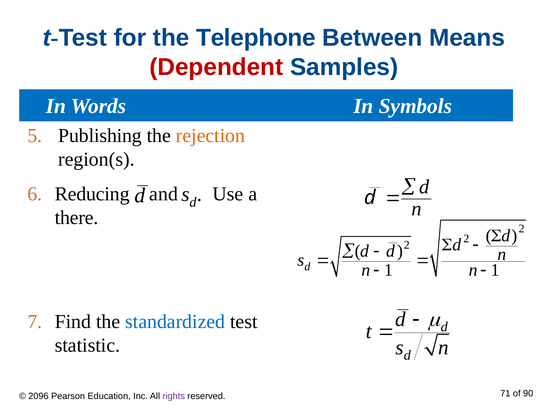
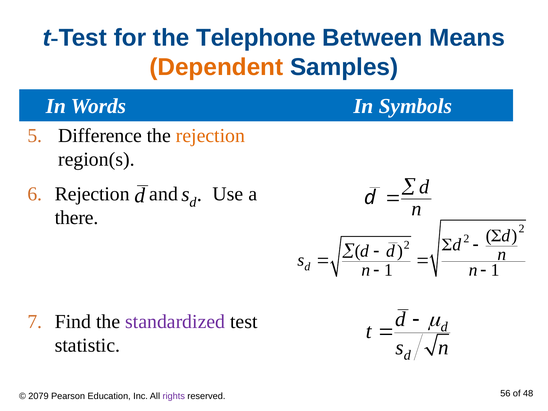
Dependent colour: red -> orange
Publishing: Publishing -> Difference
Reducing at (92, 194): Reducing -> Rejection
standardized colour: blue -> purple
2096: 2096 -> 2079
71: 71 -> 56
90: 90 -> 48
